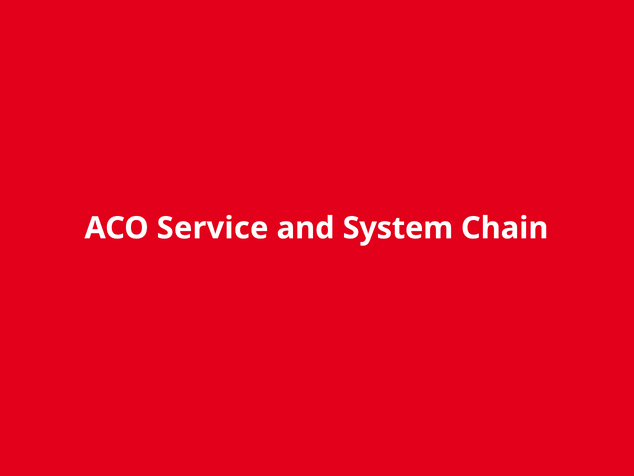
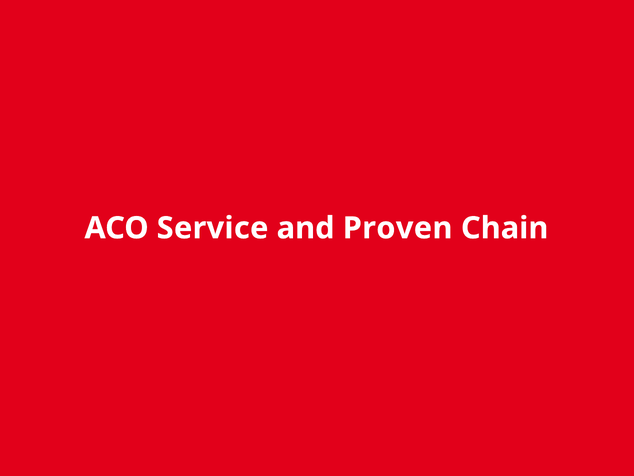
System: System -> Proven
